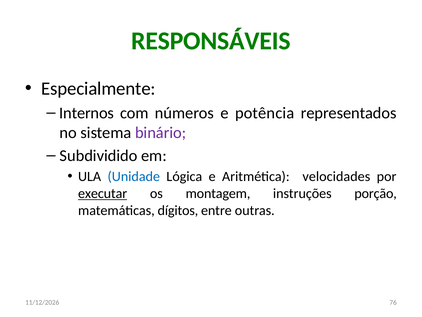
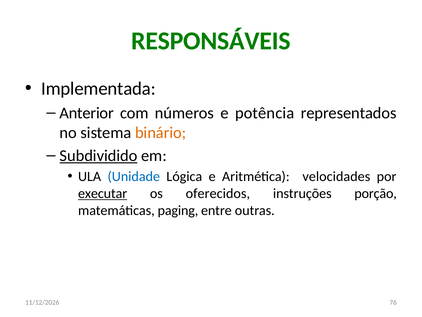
Especialmente: Especialmente -> Implementada
Internos: Internos -> Anterior
binário colour: purple -> orange
Subdividido underline: none -> present
montagem: montagem -> oferecidos
dígitos: dígitos -> paging
